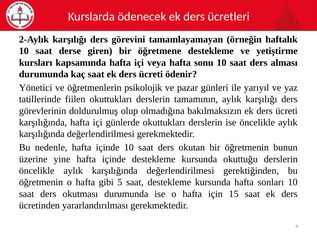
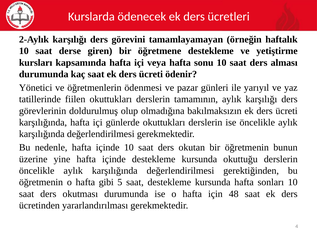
psikolojik: psikolojik -> ödenmesi
15: 15 -> 48
